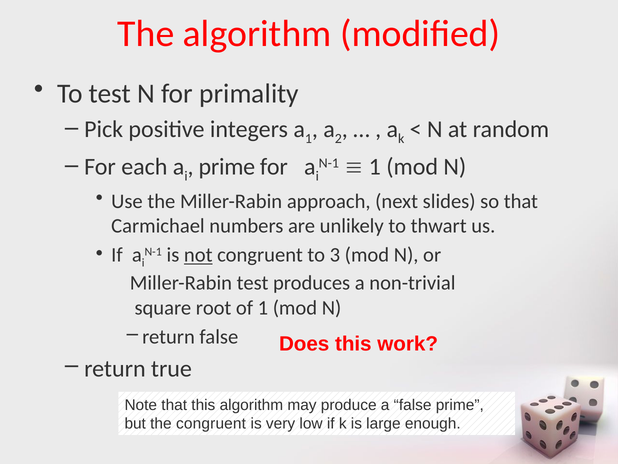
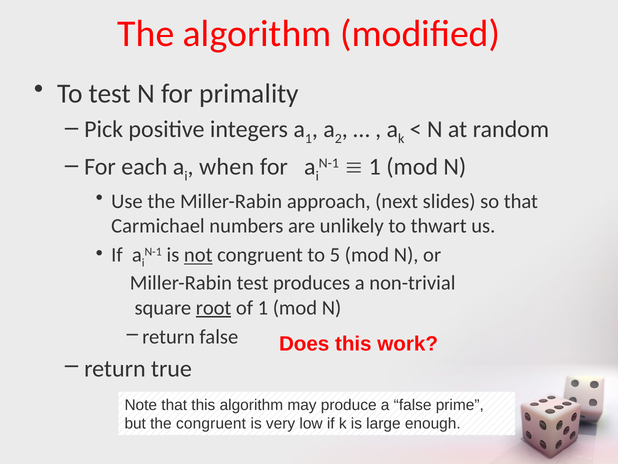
prime at (227, 167): prime -> when
3: 3 -> 5
root underline: none -> present
